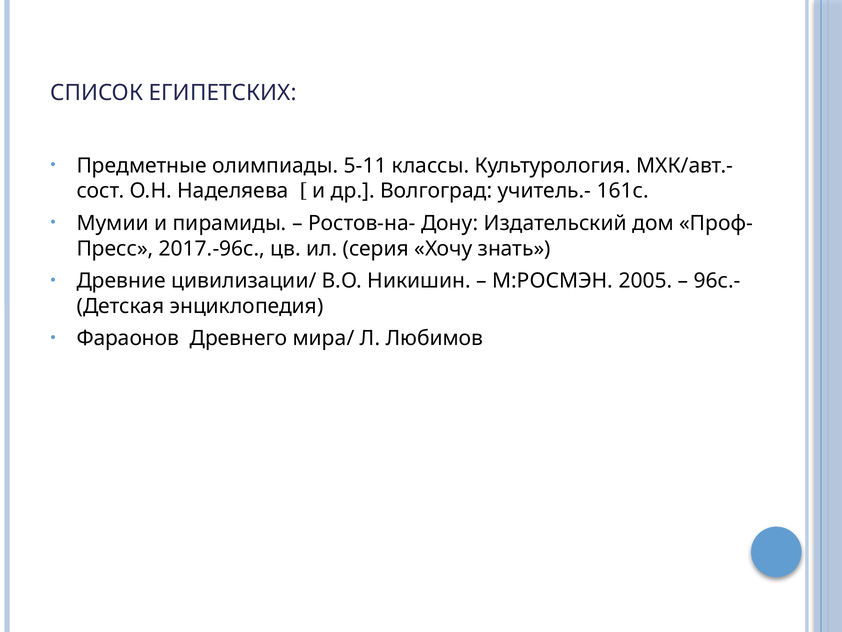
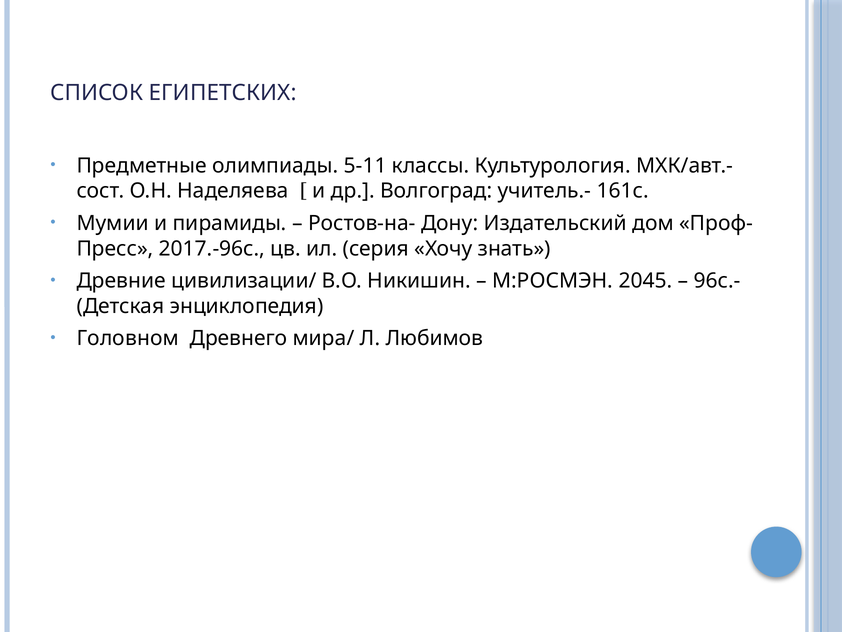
2005: 2005 -> 2045
Фараонов: Фараонов -> Головном
